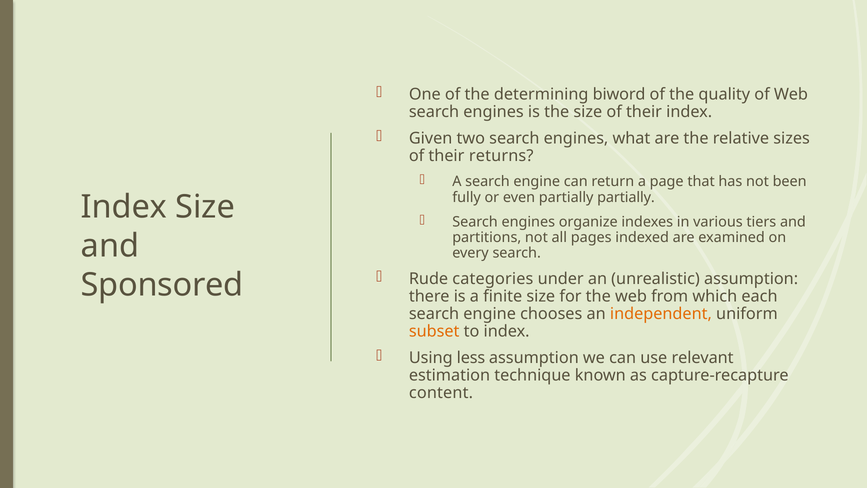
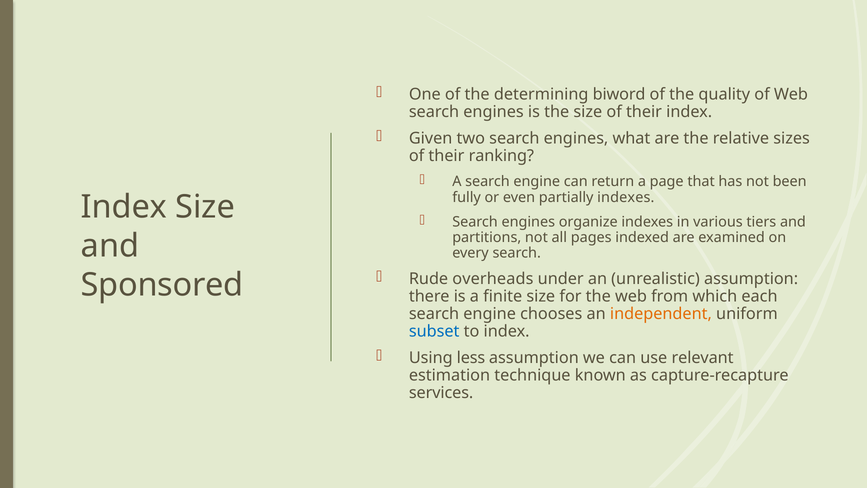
returns: returns -> ranking
partially partially: partially -> indexes
categories: categories -> overheads
subset colour: orange -> blue
content: content -> services
